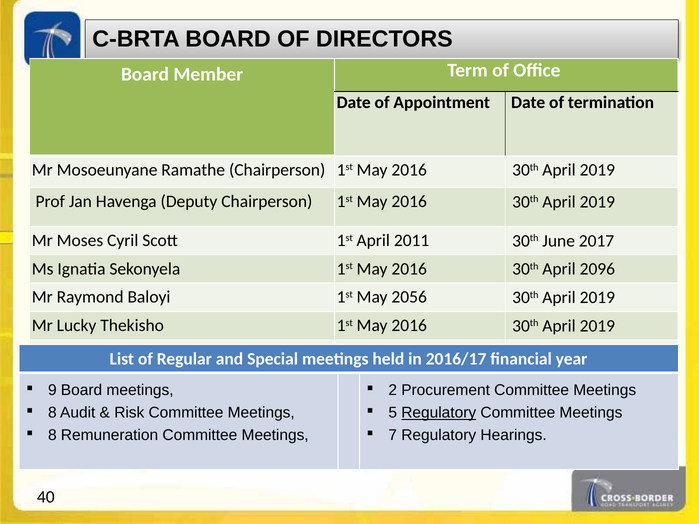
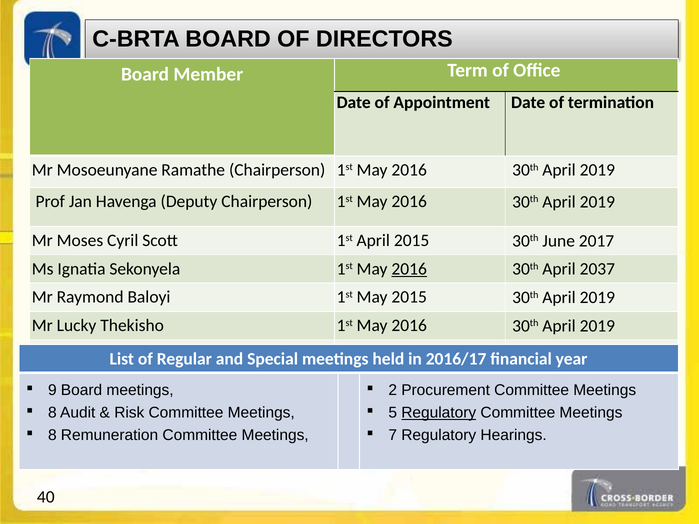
April 2011: 2011 -> 2015
2016 at (409, 269) underline: none -> present
2096: 2096 -> 2037
May 2056: 2056 -> 2015
